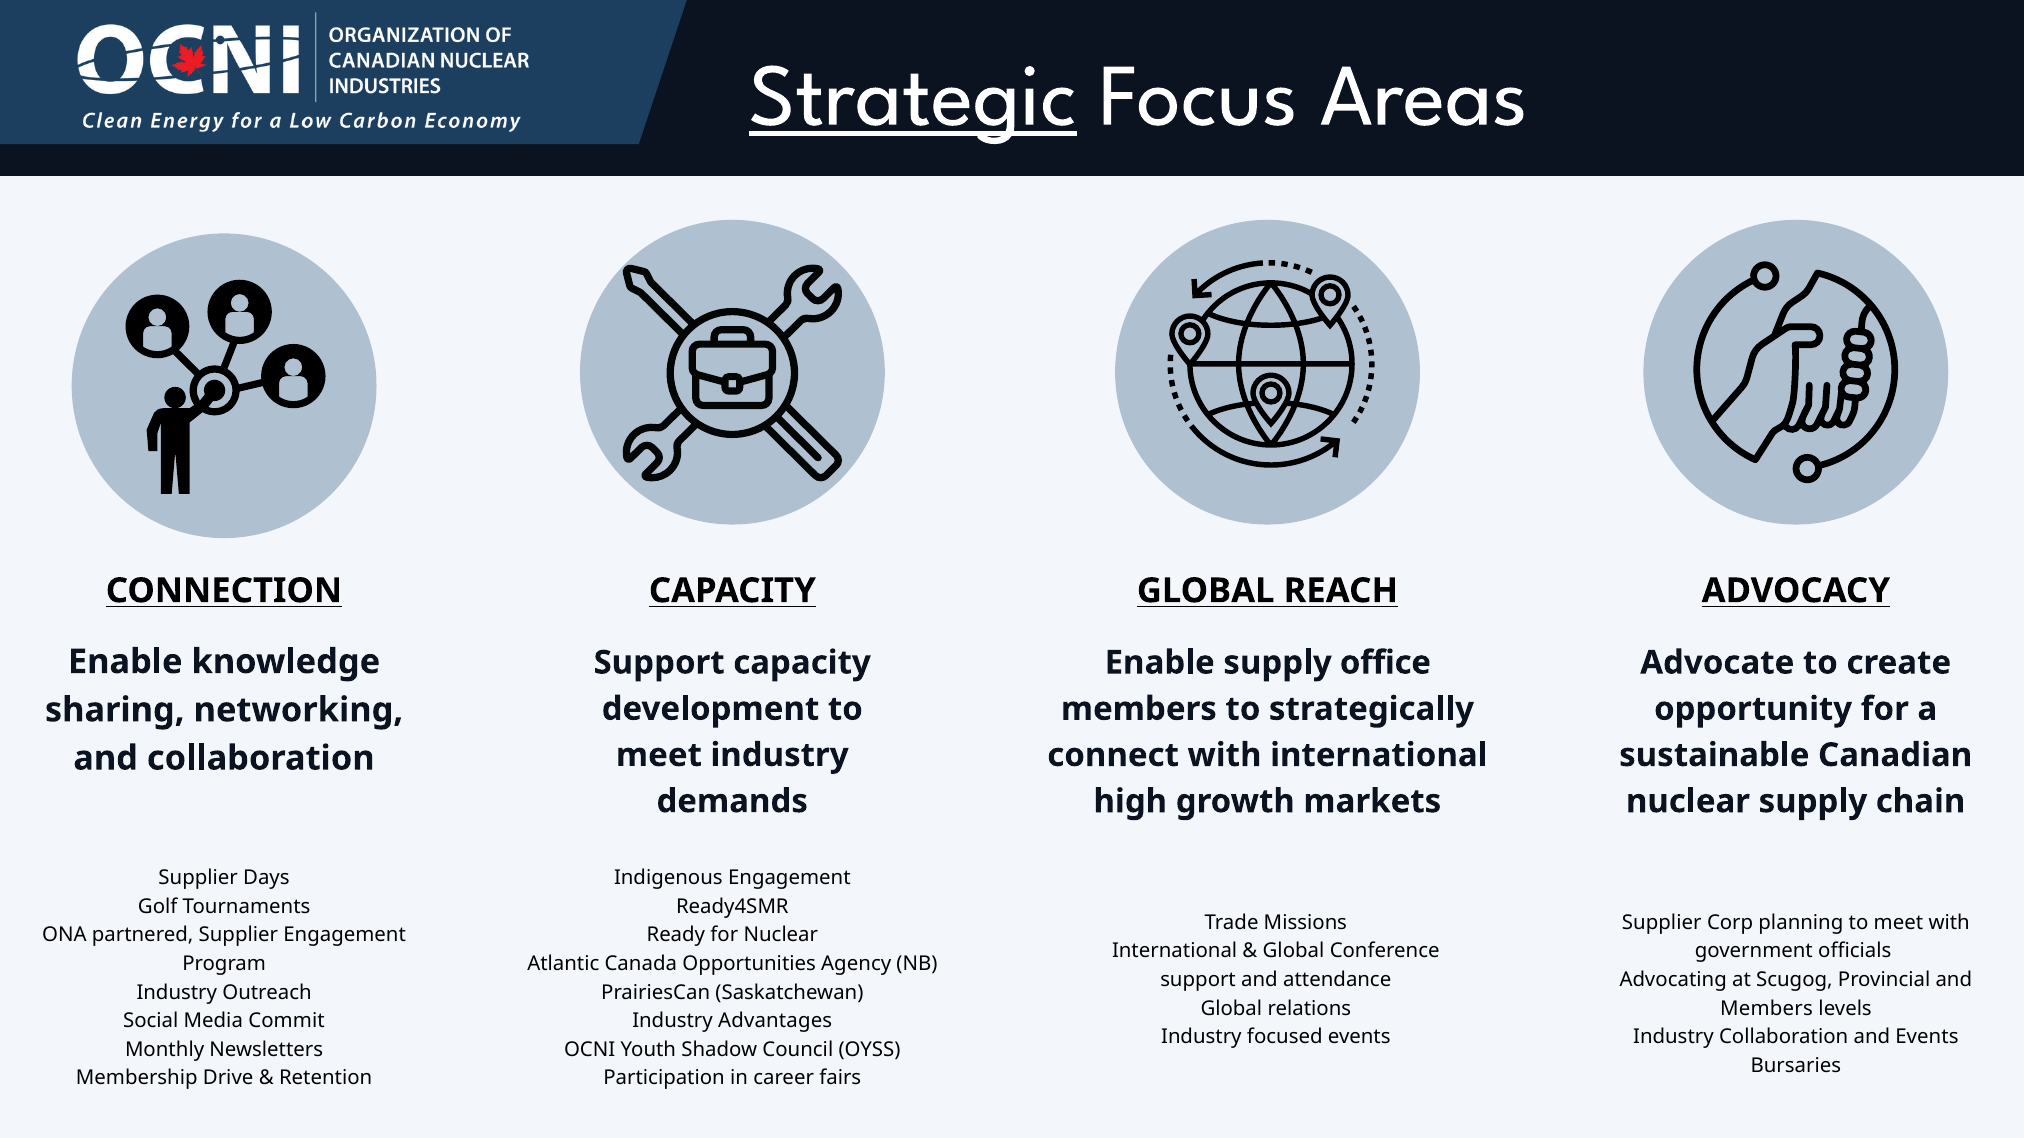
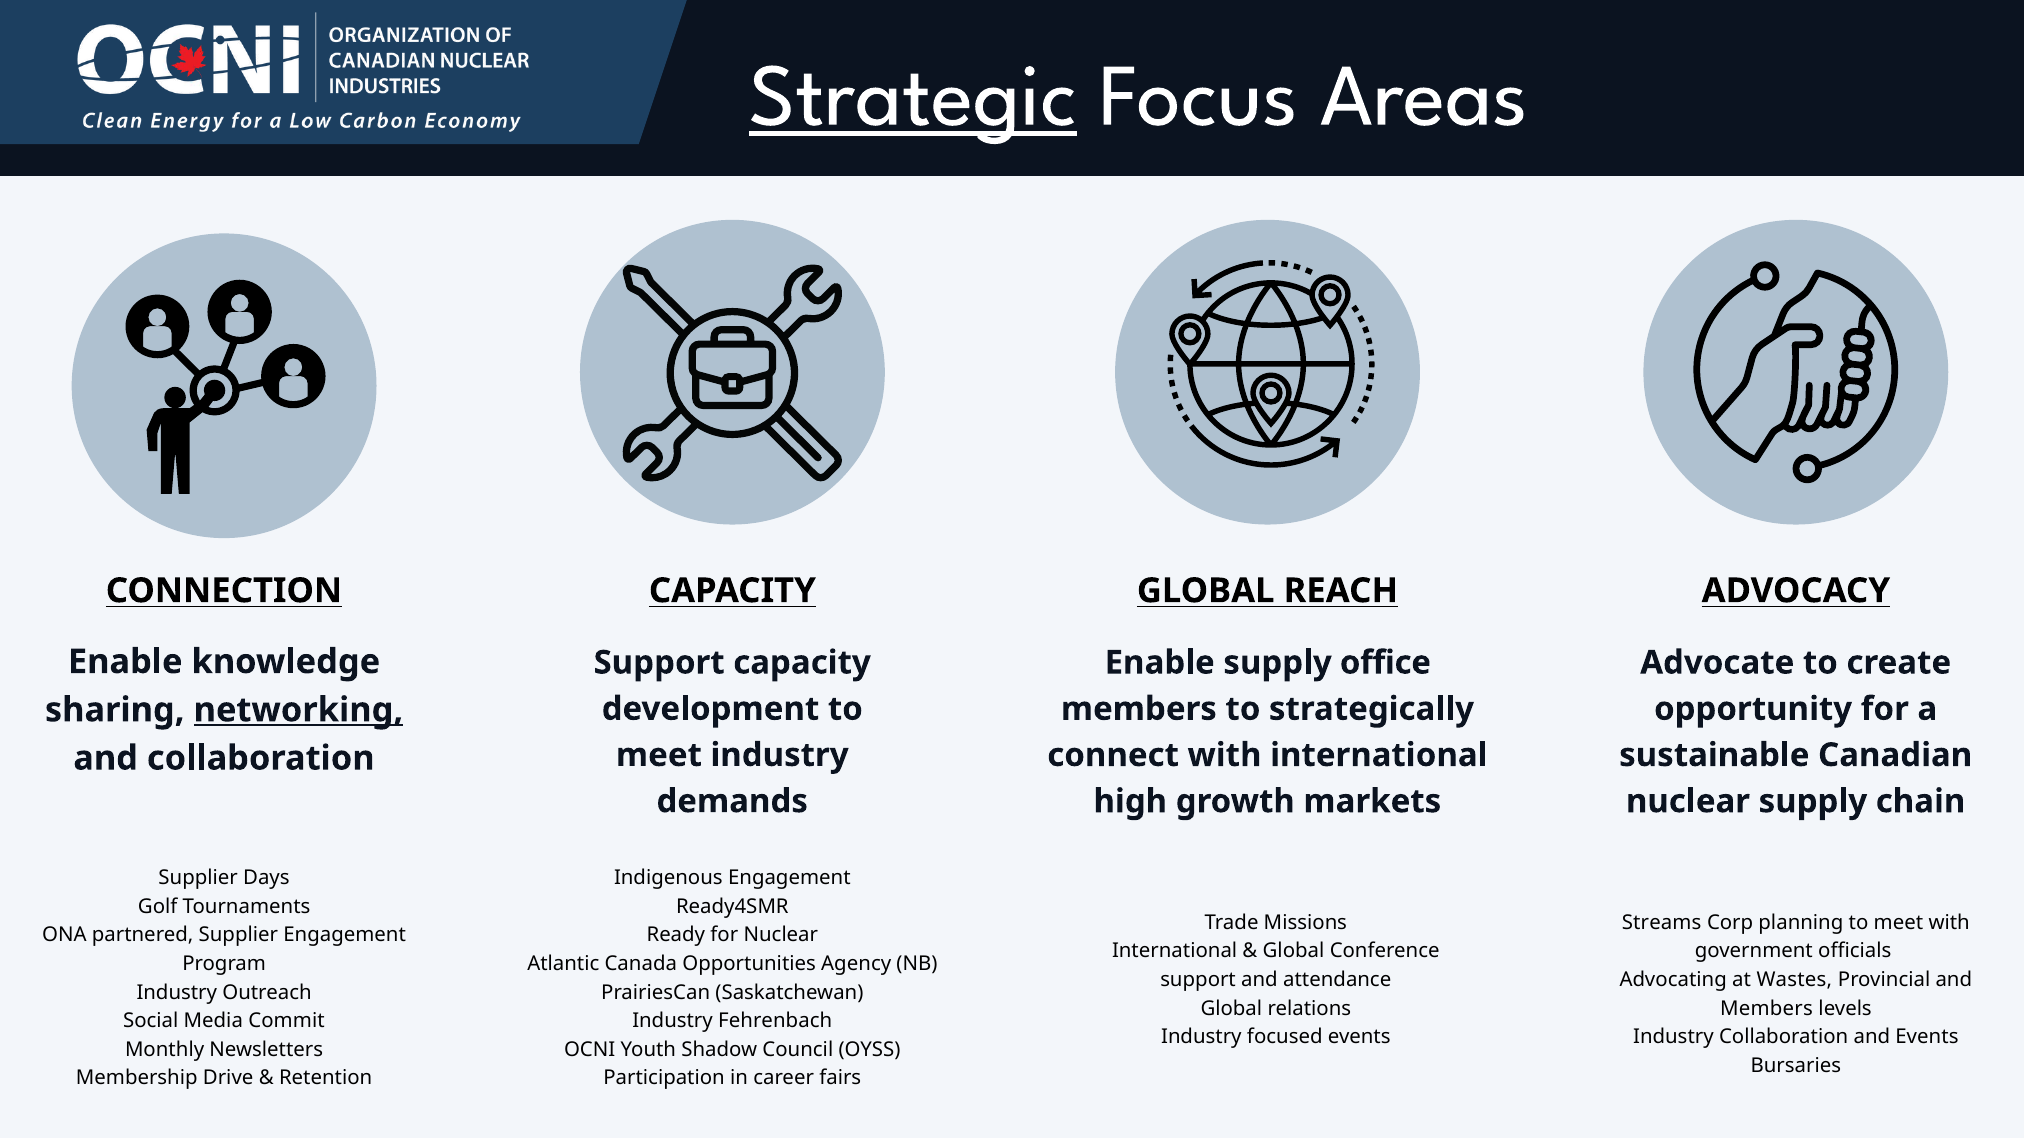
networking underline: none -> present
Supplier at (1662, 923): Supplier -> Streams
Scugog: Scugog -> Wastes
Advantages: Advantages -> Fehrenbach
